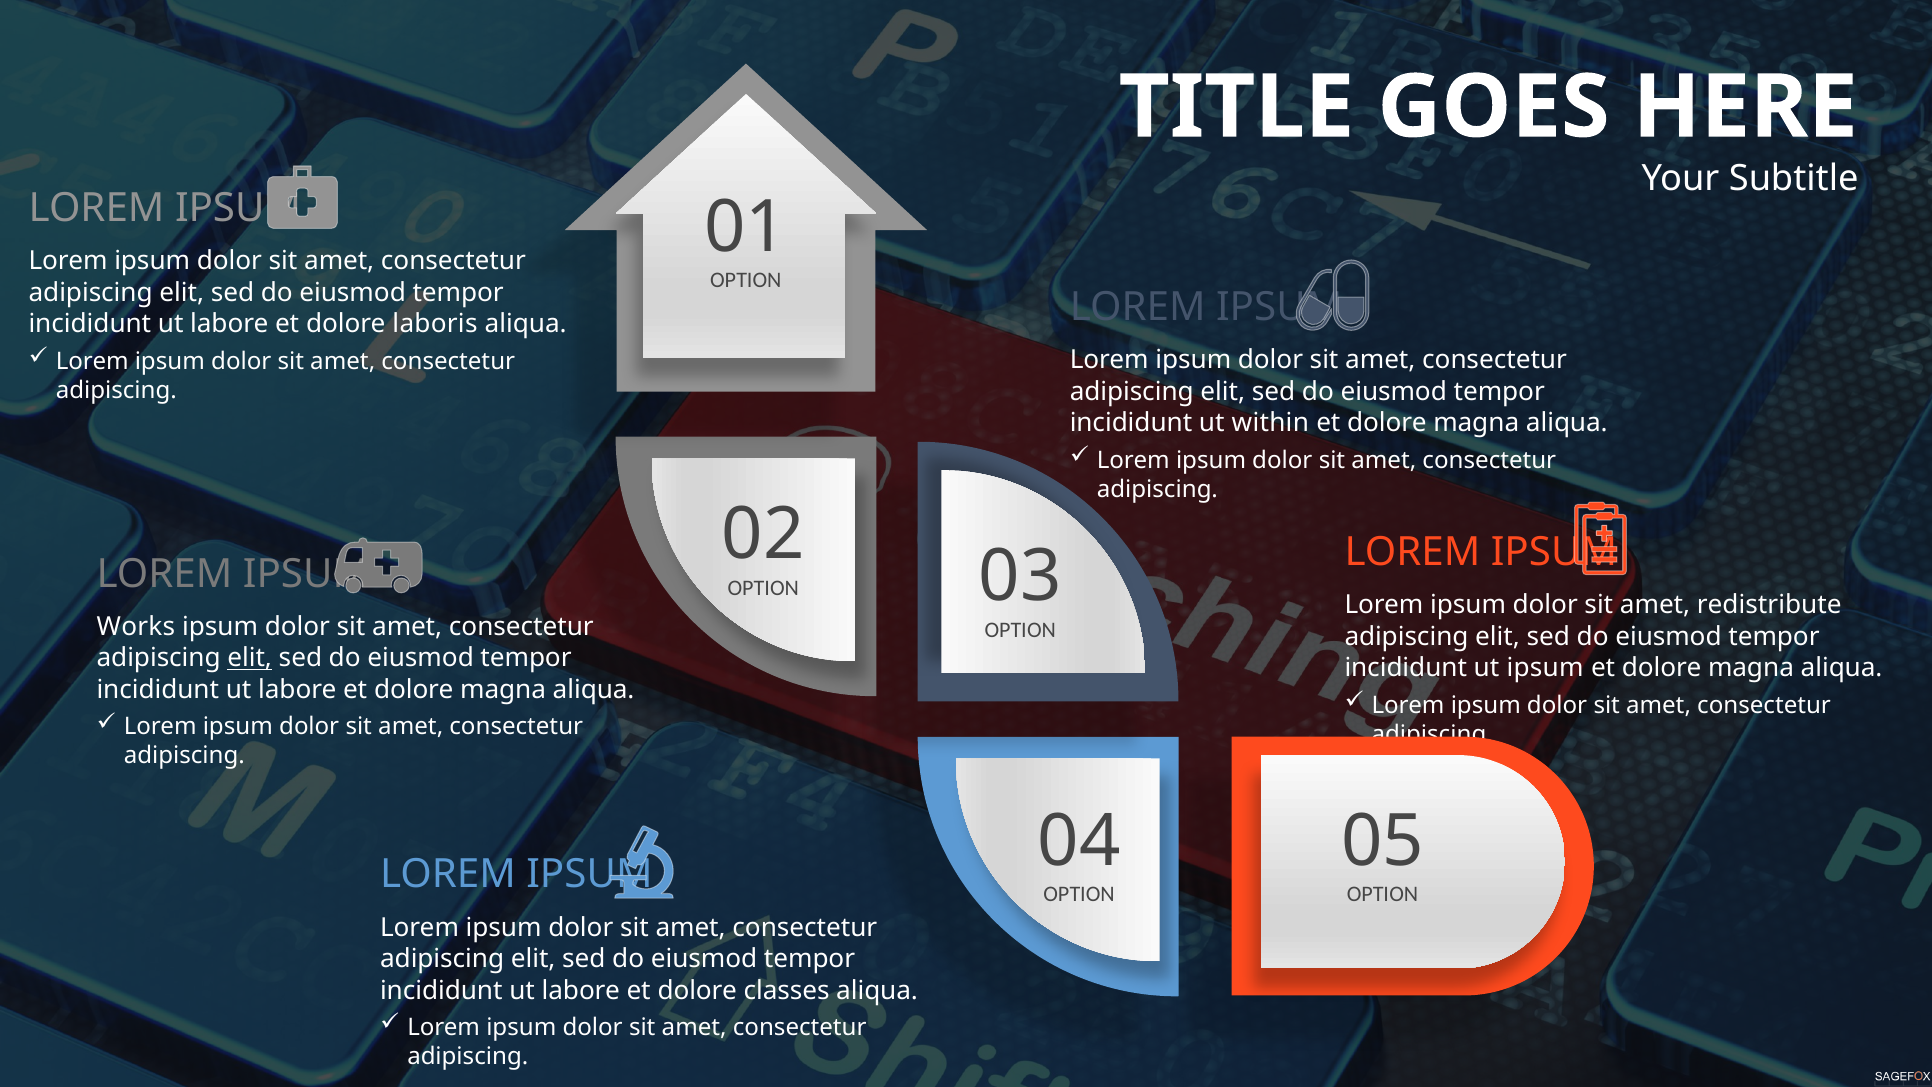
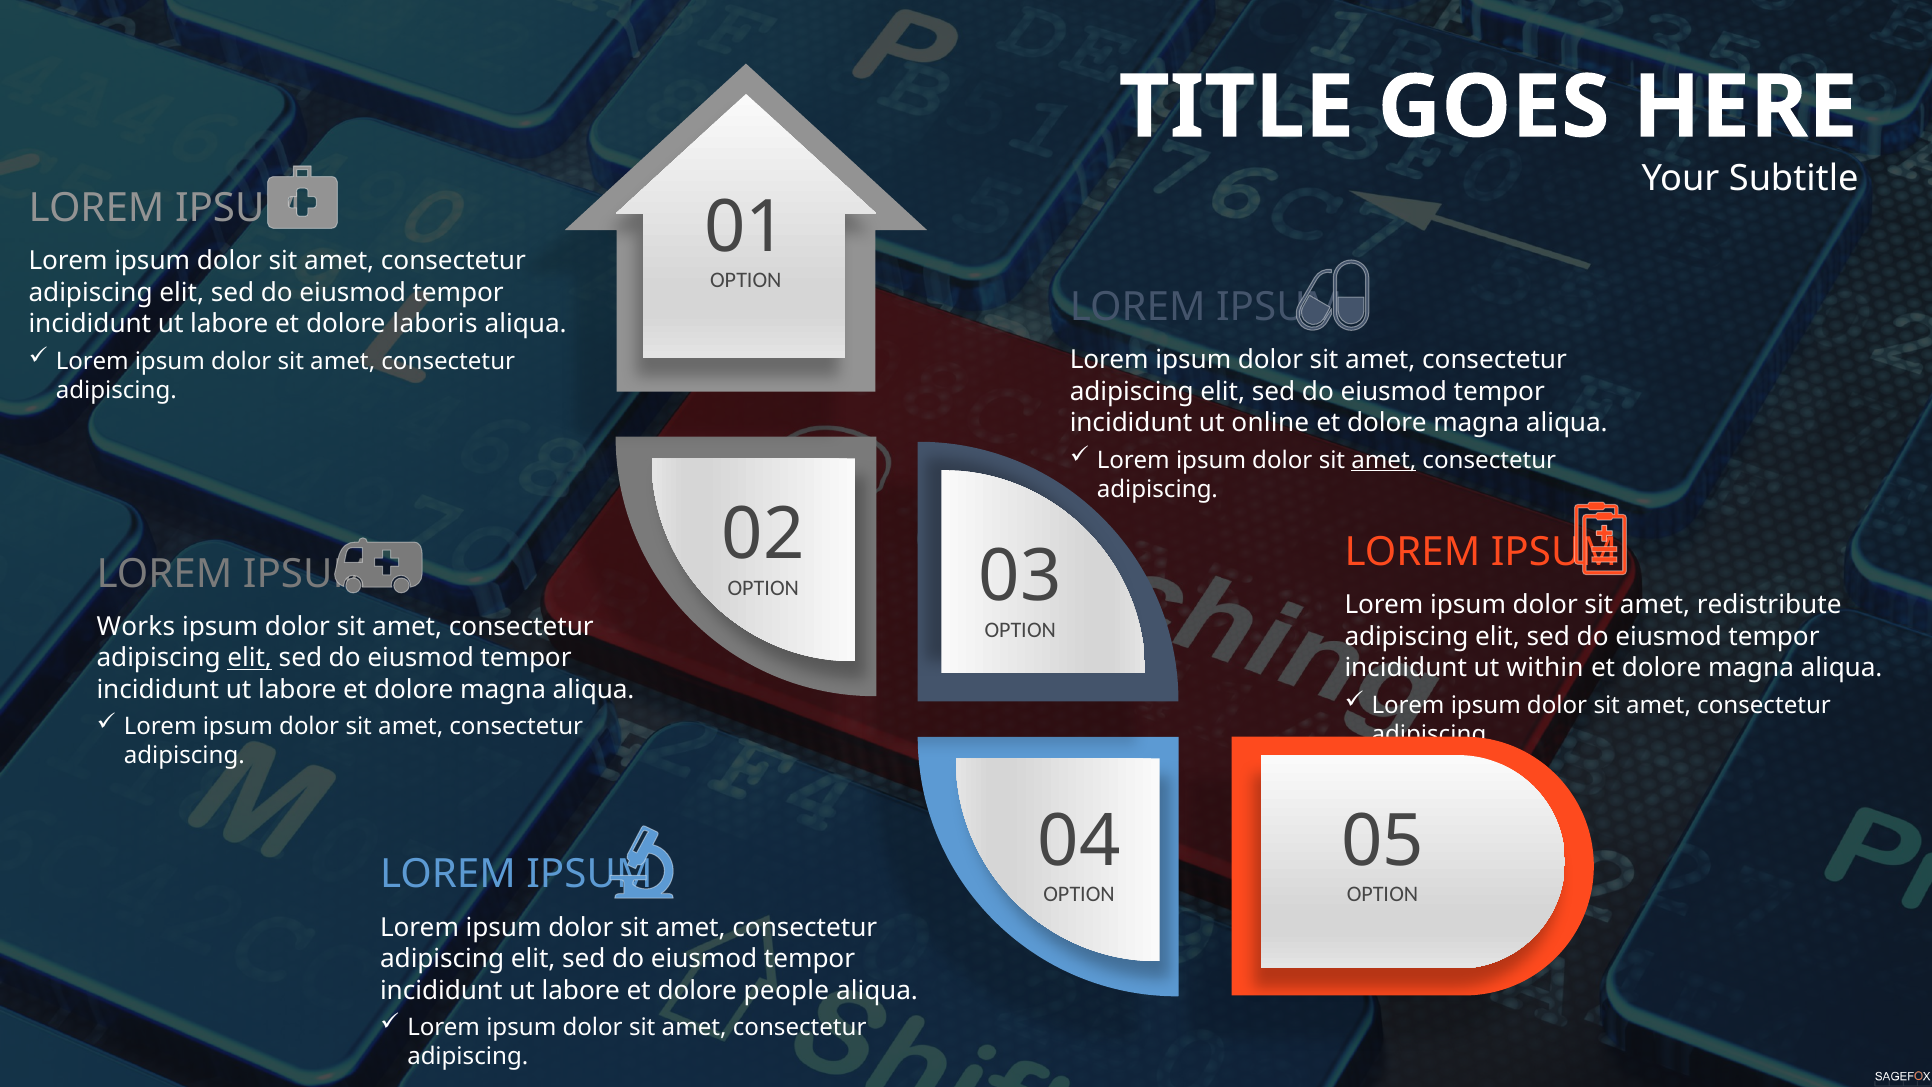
within: within -> online
amet at (1384, 460) underline: none -> present
ut ipsum: ipsum -> within
classes: classes -> people
